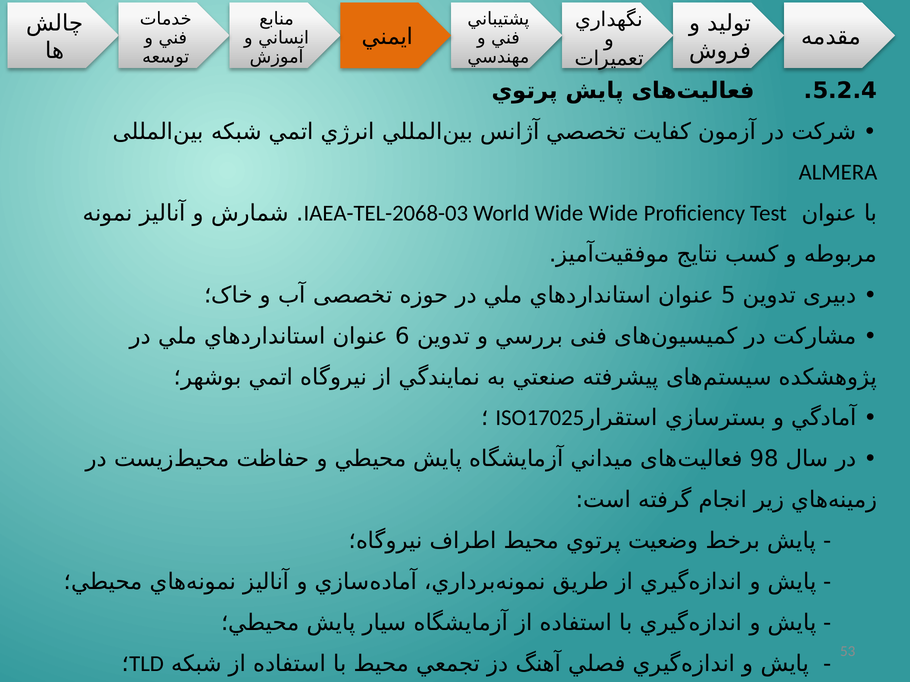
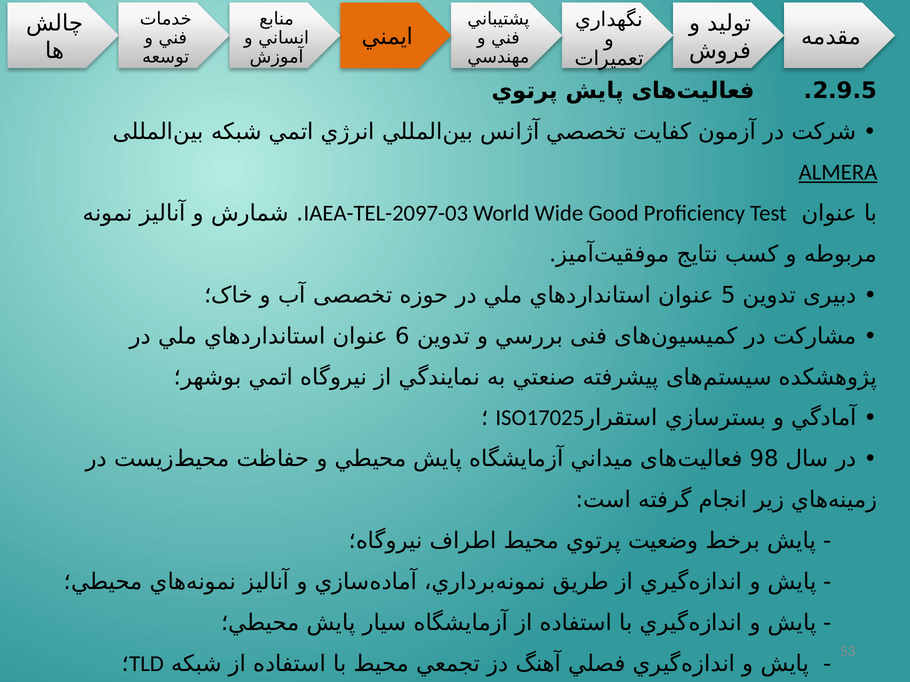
5.2.4: 5.2.4 -> 2.9.5
ALMERA underline: none -> present
IAEA-TEL-2068-03: IAEA-TEL-2068-03 -> IAEA-TEL-2097-03
Wide Wide: Wide -> Good
